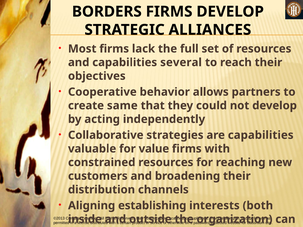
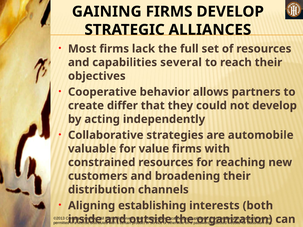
BORDERS: BORDERS -> GAINING
same: same -> differ
are capabilities: capabilities -> automobile
